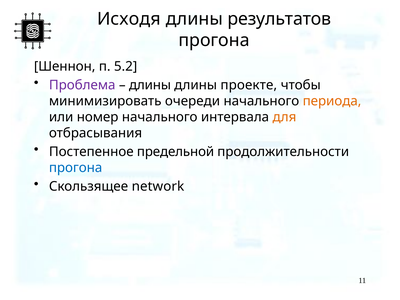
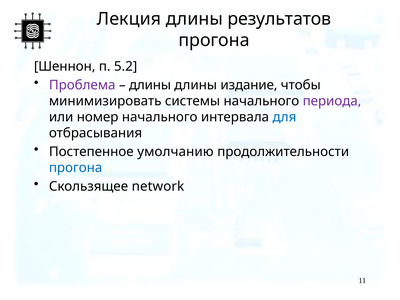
Исходя: Исходя -> Лекция
проекте: проекте -> издание
очереди: очереди -> системы
периода colour: orange -> purple
для colour: orange -> blue
предельной: предельной -> умолчанию
